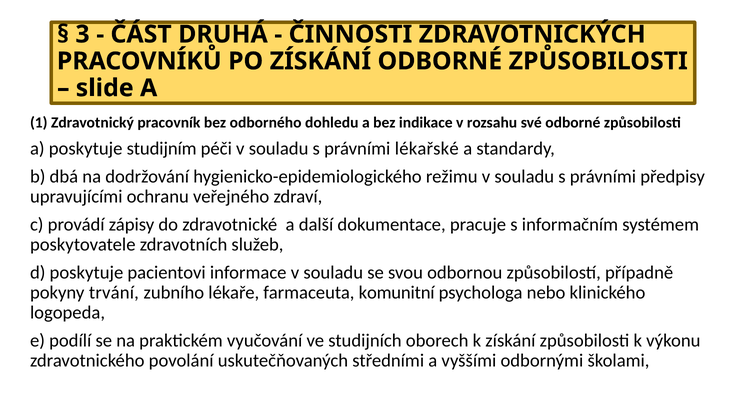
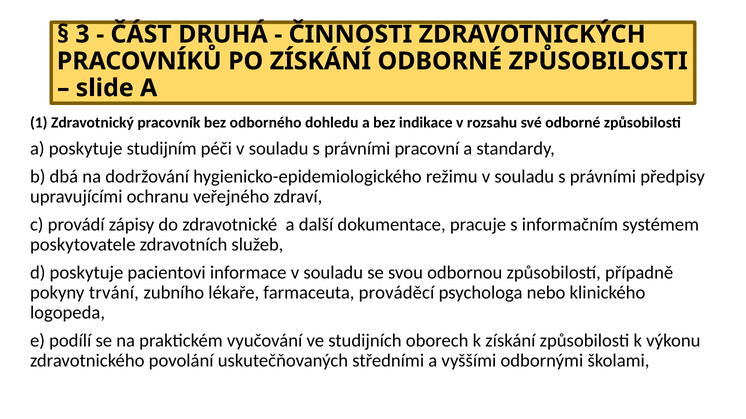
lékařské: lékařské -> pracovní
komunitní: komunitní -> prováděcí
